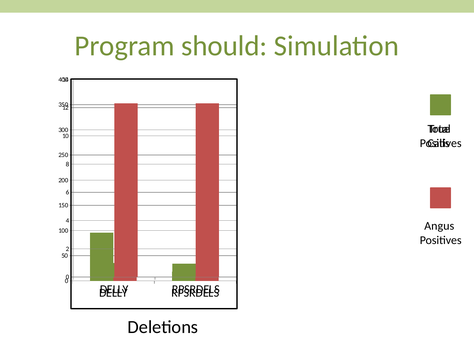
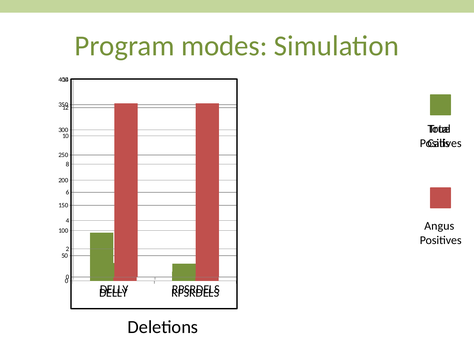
should: should -> modes
